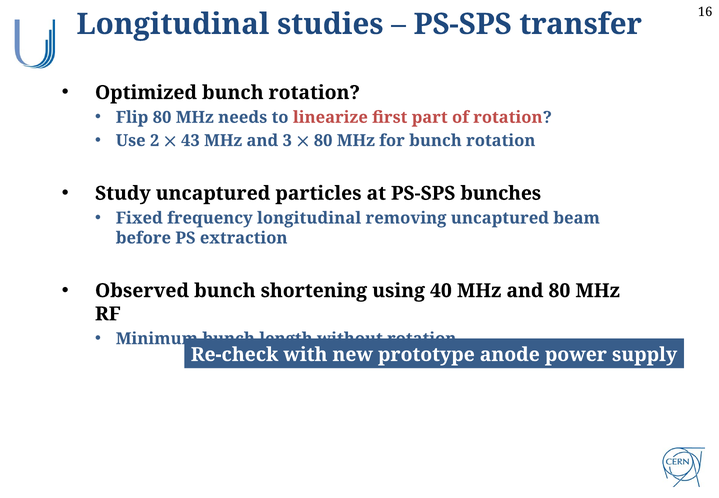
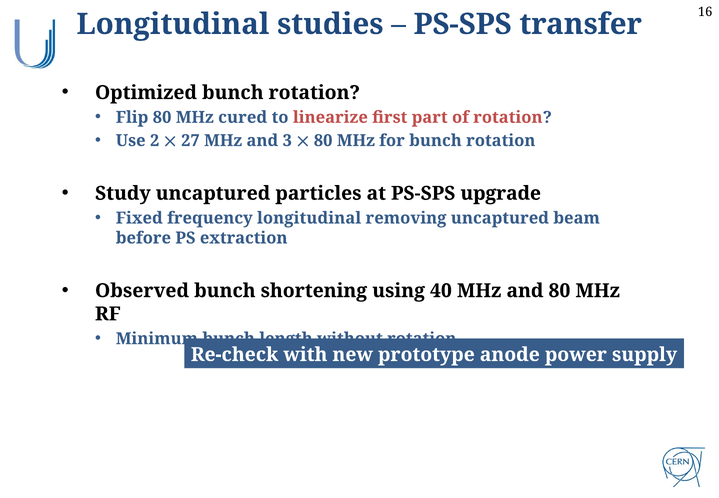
needs: needs -> cured
43: 43 -> 27
bunches: bunches -> upgrade
